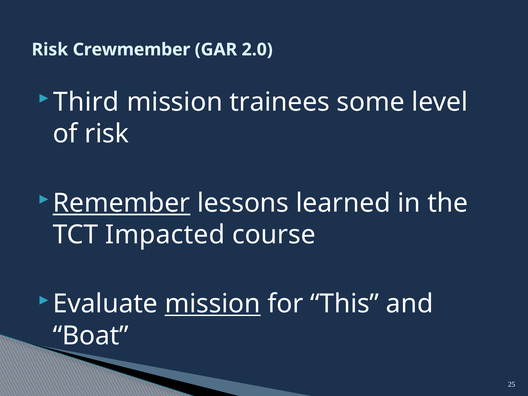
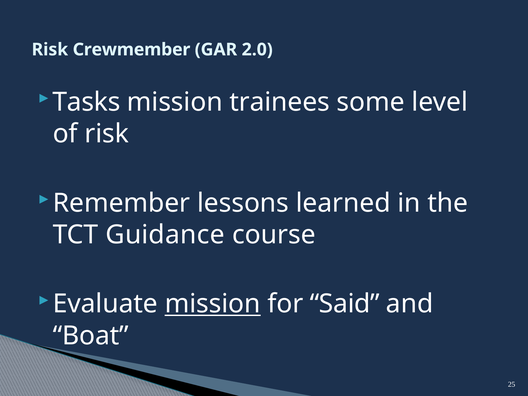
Third: Third -> Tasks
Remember underline: present -> none
Impacted: Impacted -> Guidance
This: This -> Said
